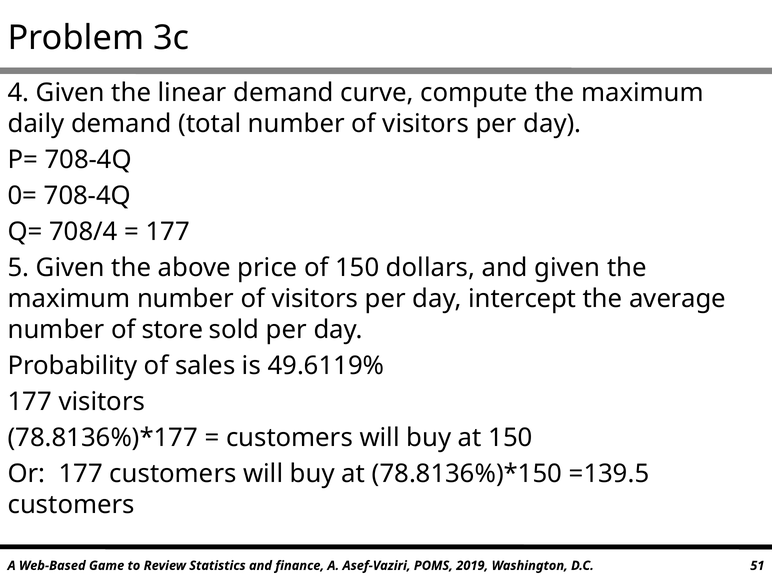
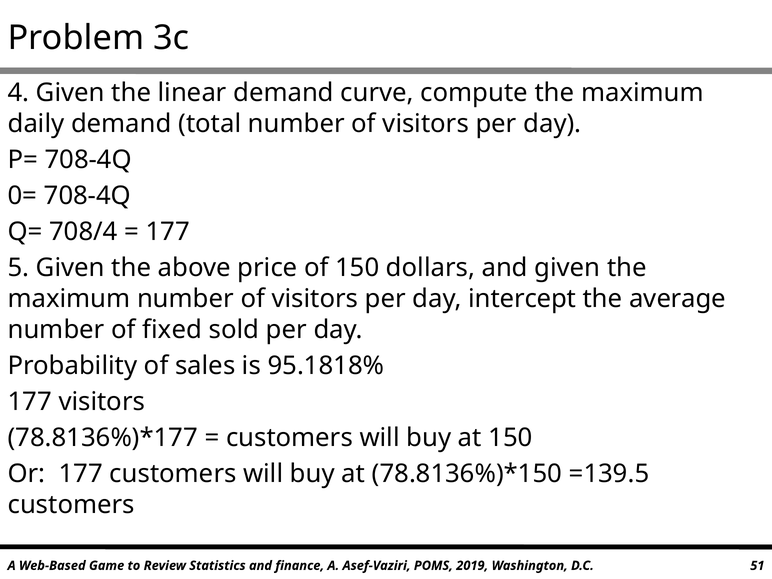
store: store -> fixed
49.6119%: 49.6119% -> 95.1818%
